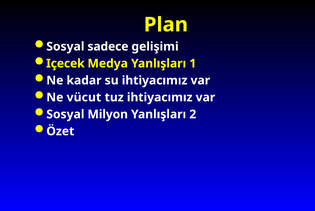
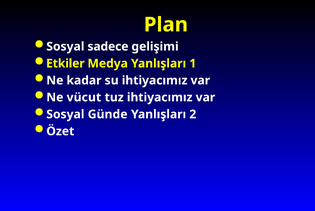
Içecek: Içecek -> Etkiler
Milyon: Milyon -> Günde
